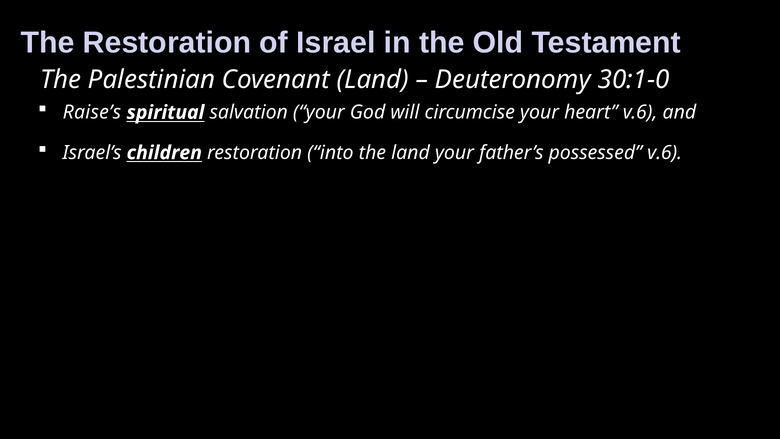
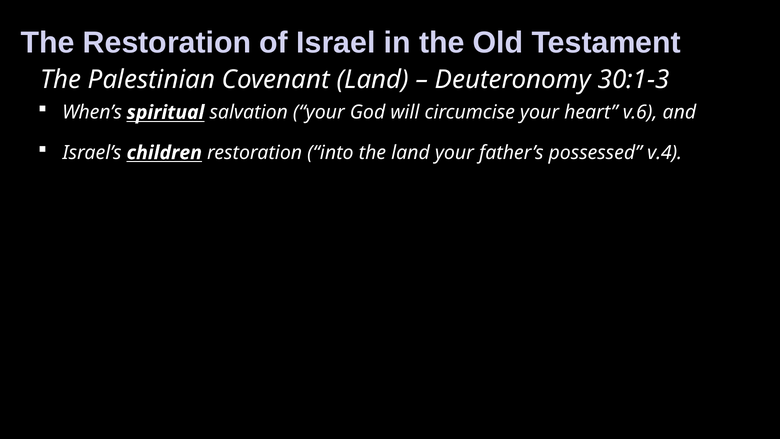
30:1-0: 30:1-0 -> 30:1-3
Raise’s: Raise’s -> When’s
possessed v.6: v.6 -> v.4
